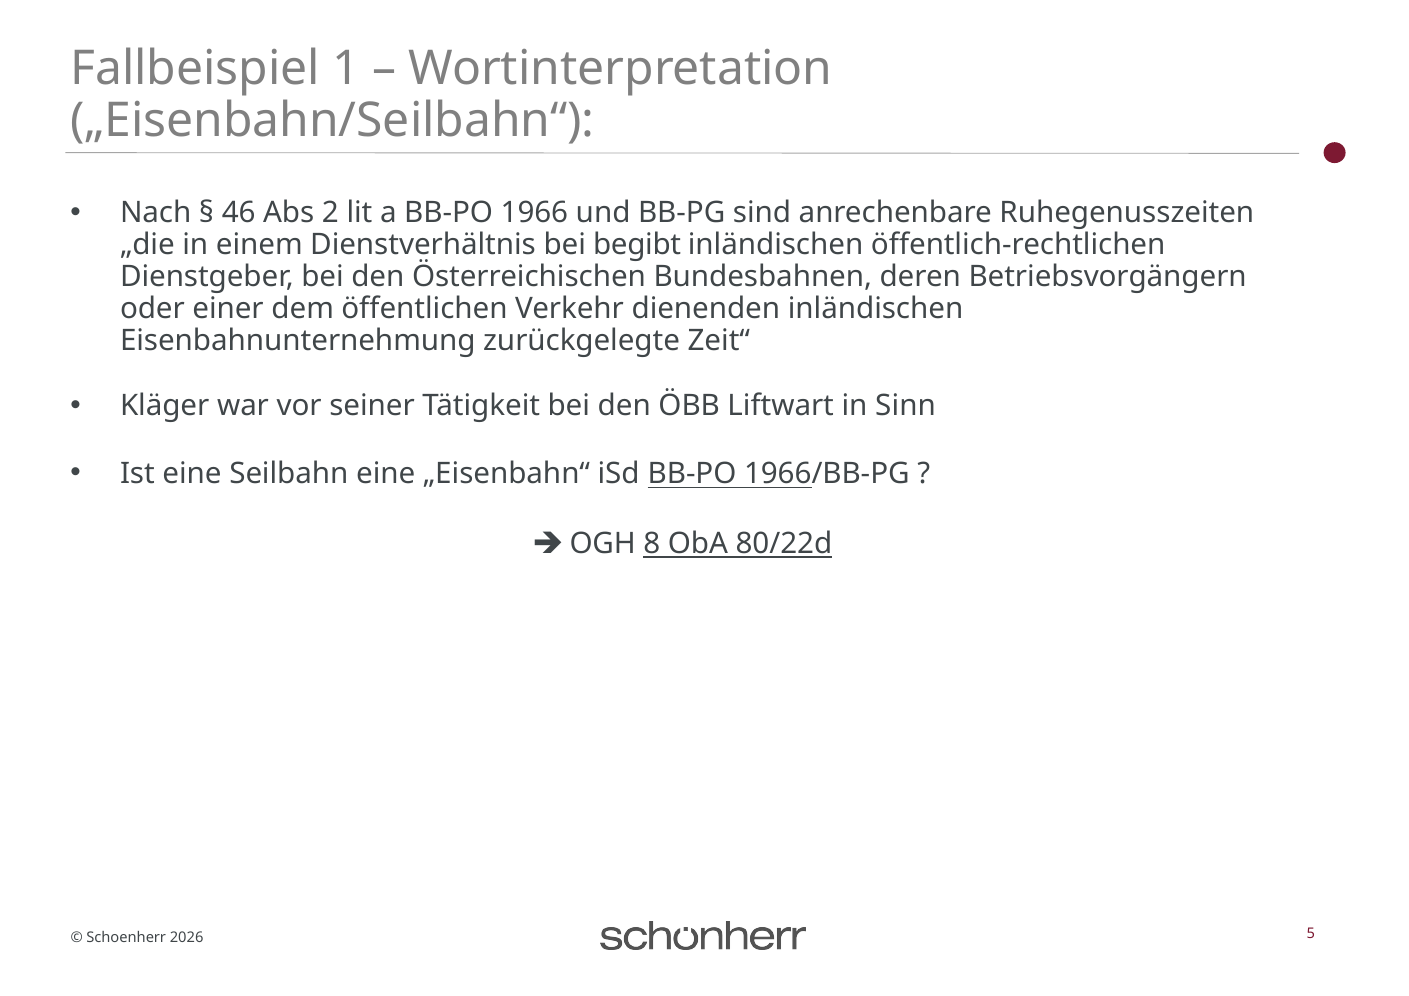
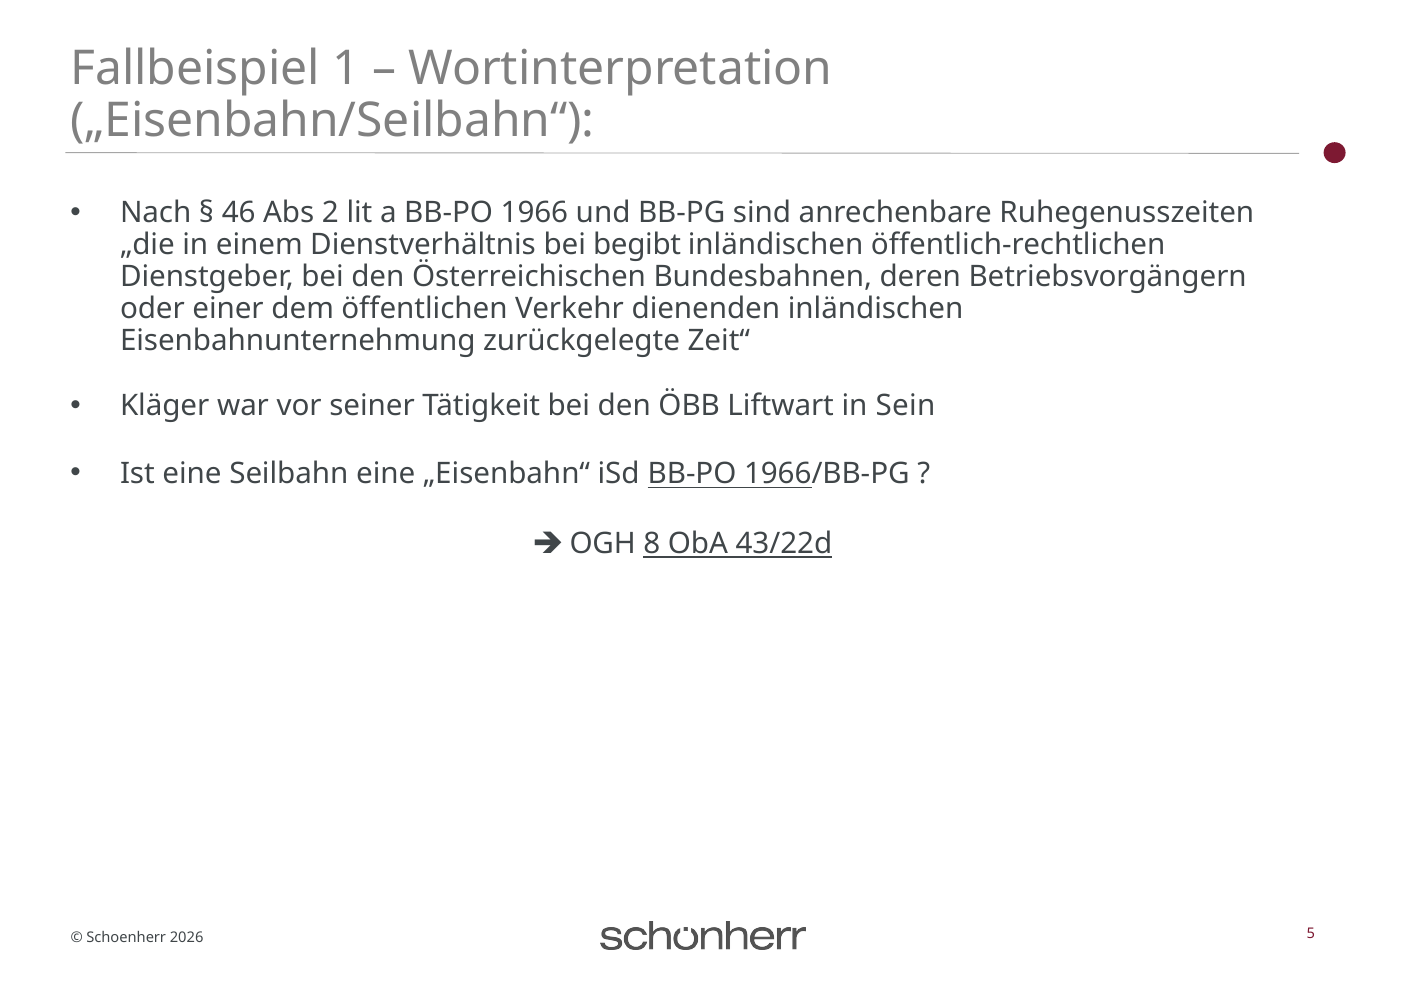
Sinn: Sinn -> Sein
80/22d: 80/22d -> 43/22d
